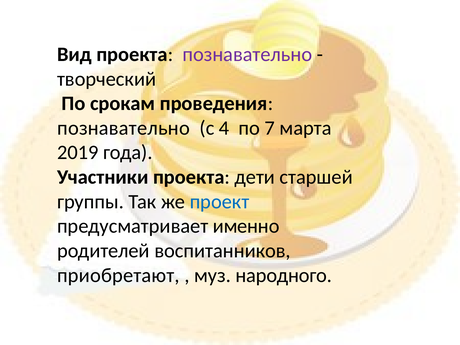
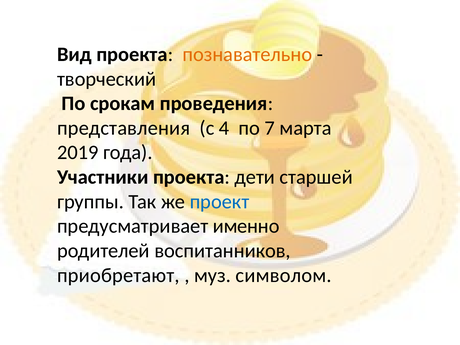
познавательно at (247, 54) colour: purple -> orange
познавательно at (124, 128): познавательно -> представления
народного: народного -> символом
